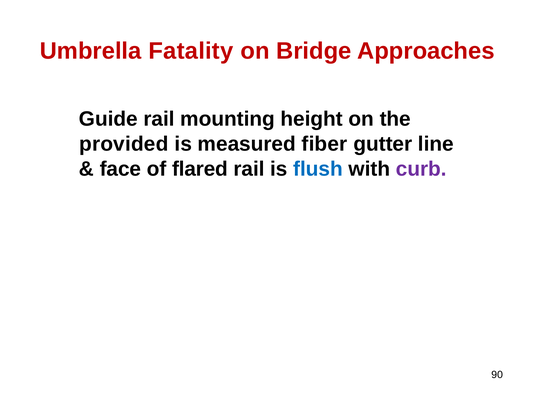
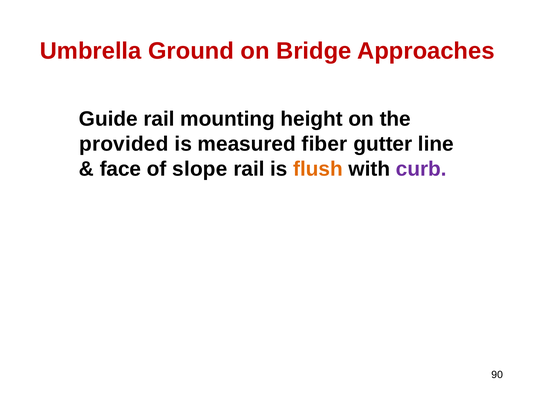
Fatality: Fatality -> Ground
flared: flared -> slope
flush colour: blue -> orange
